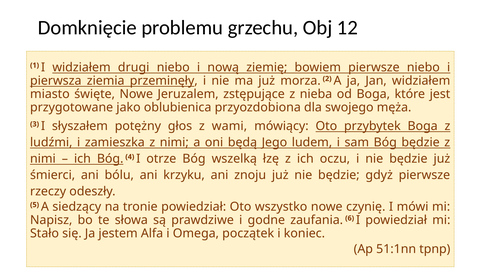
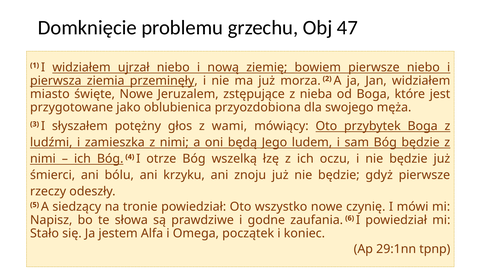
12: 12 -> 47
drugi: drugi -> ujrzał
51:1nn: 51:1nn -> 29:1nn
